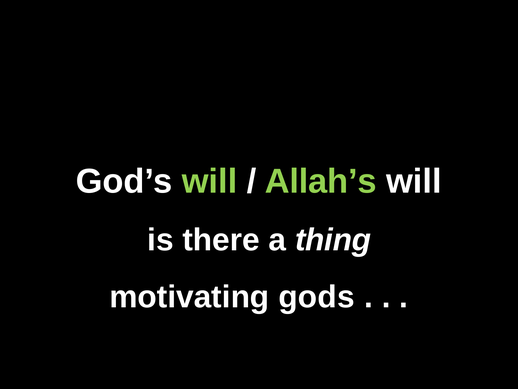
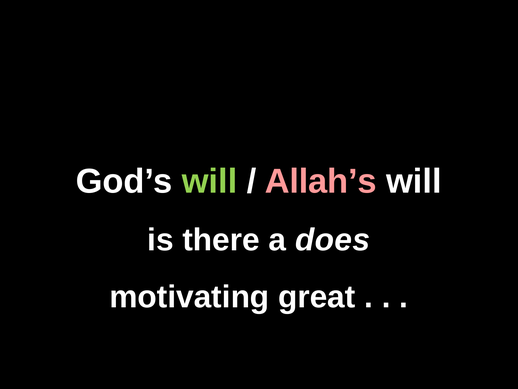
Allah’s colour: light green -> pink
thing: thing -> does
gods: gods -> great
